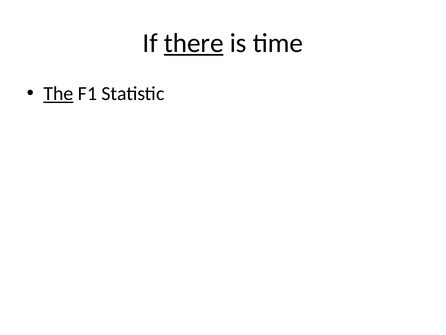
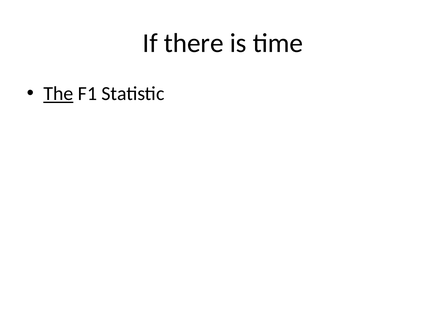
there underline: present -> none
